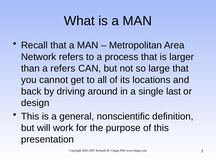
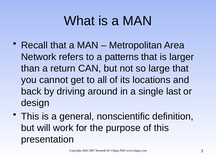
process: process -> patterns
a refers: refers -> return
